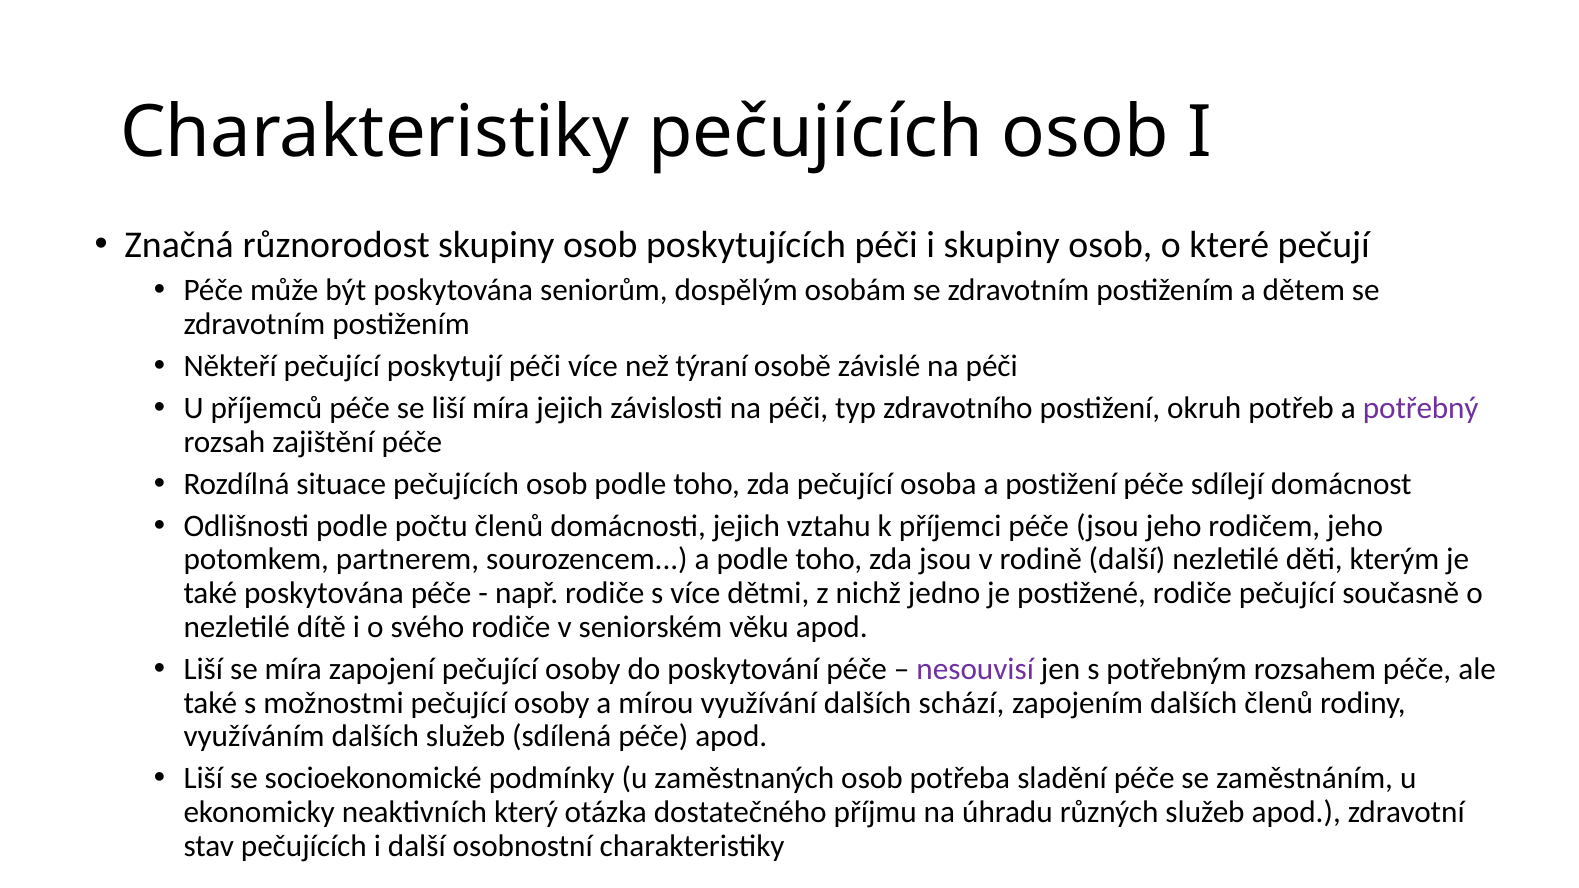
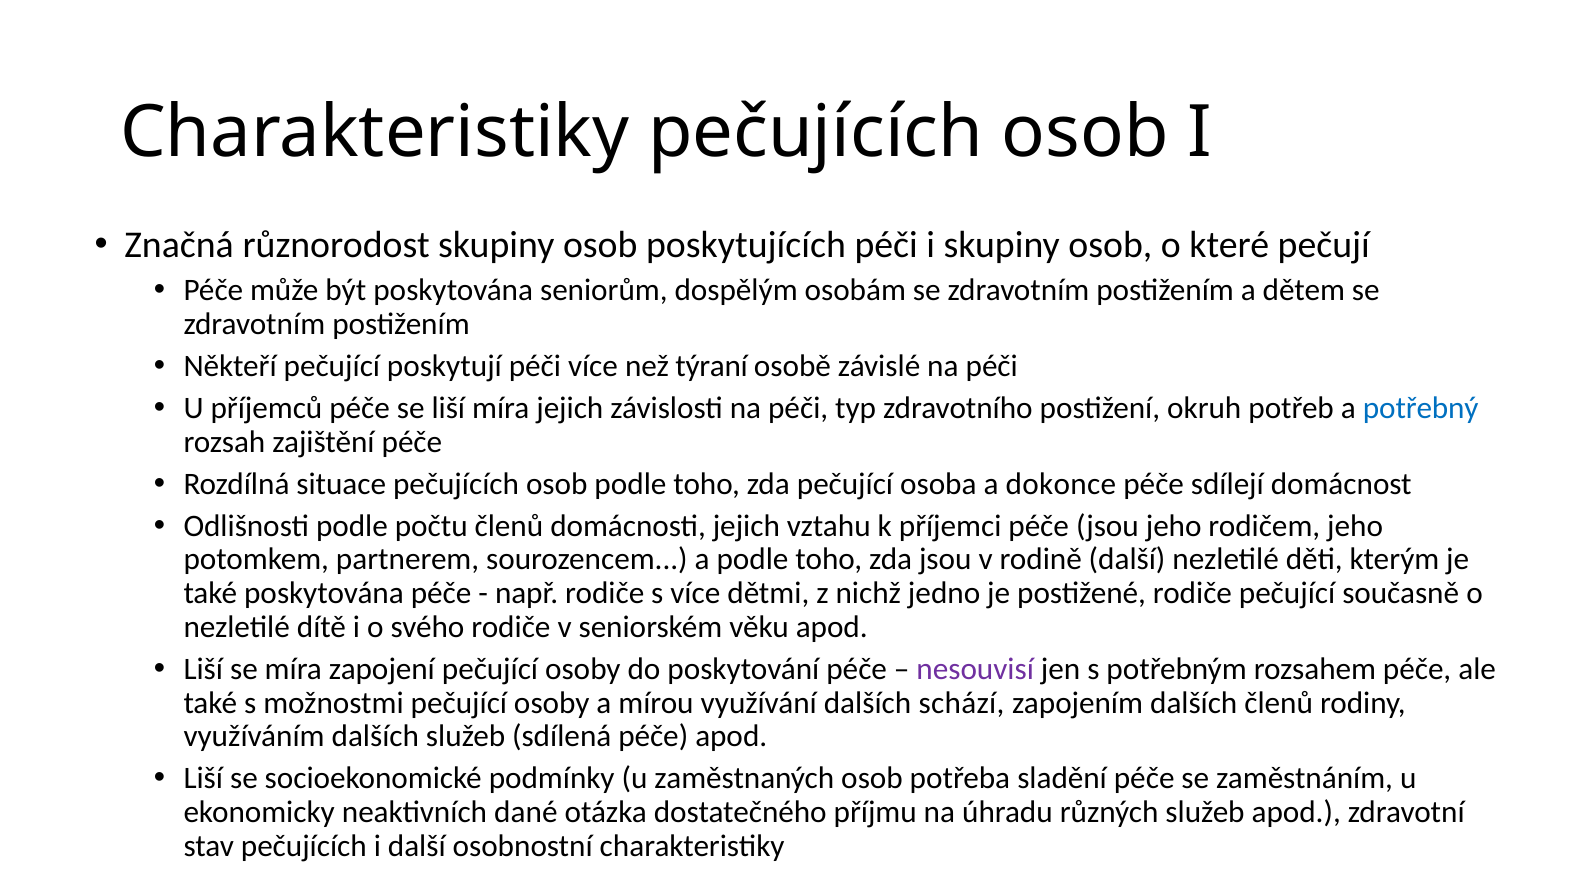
potřebný colour: purple -> blue
a postižení: postižení -> dokonce
který: který -> dané
